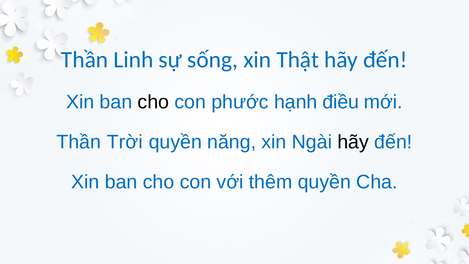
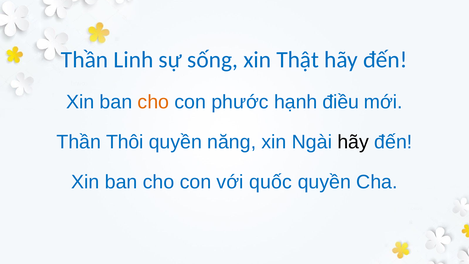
cho at (153, 102) colour: black -> orange
Trời: Trời -> Thôi
thêm: thêm -> quốc
